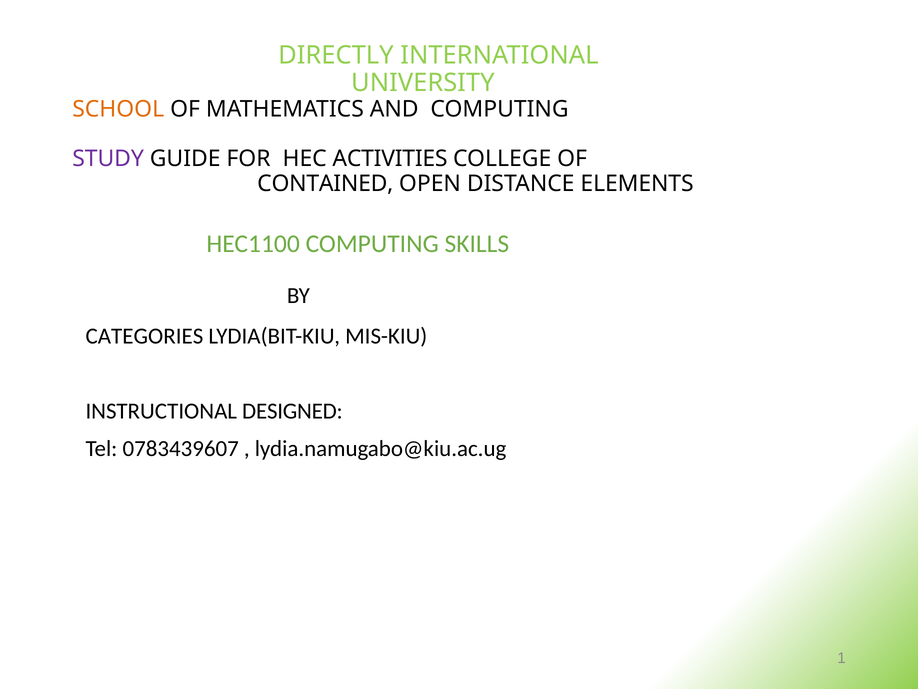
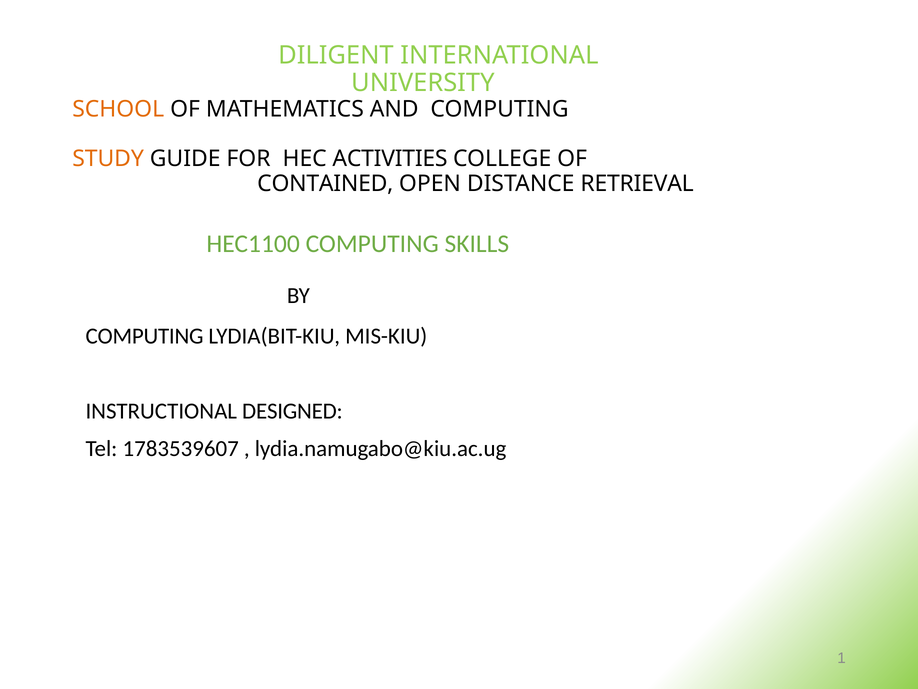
DIRECTLY: DIRECTLY -> DILIGENT
STUDY colour: purple -> orange
ELEMENTS: ELEMENTS -> RETRIEVAL
CATEGORIES at (144, 336): CATEGORIES -> COMPUTING
0783439607: 0783439607 -> 1783539607
